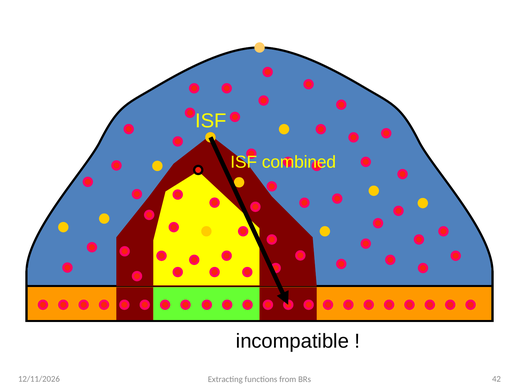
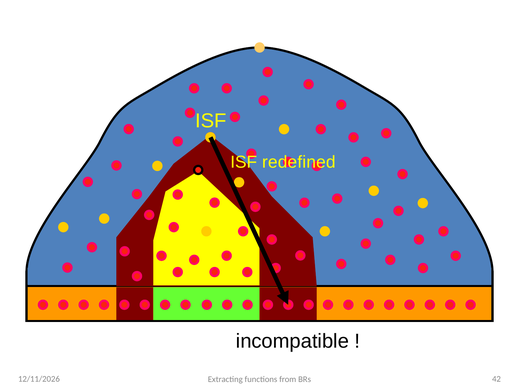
combined: combined -> redefined
